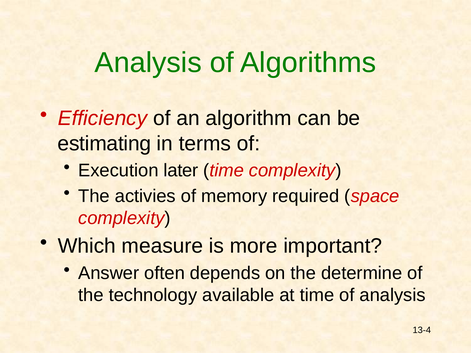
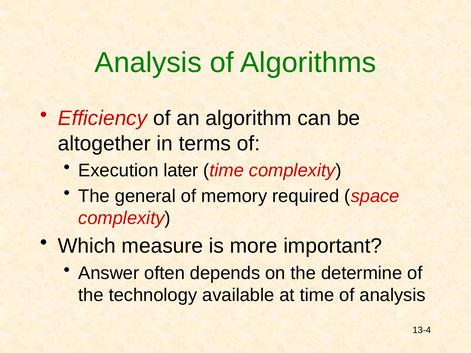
estimating: estimating -> altogether
activies: activies -> general
